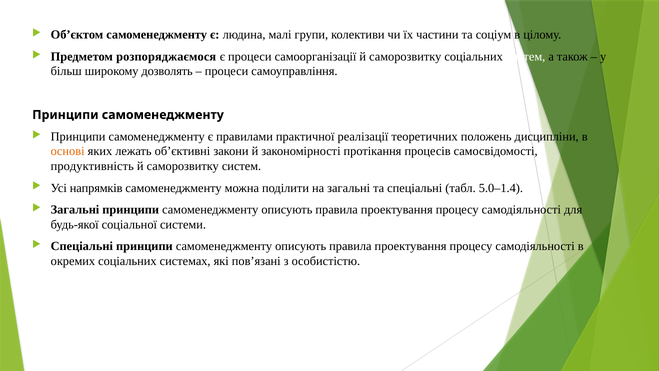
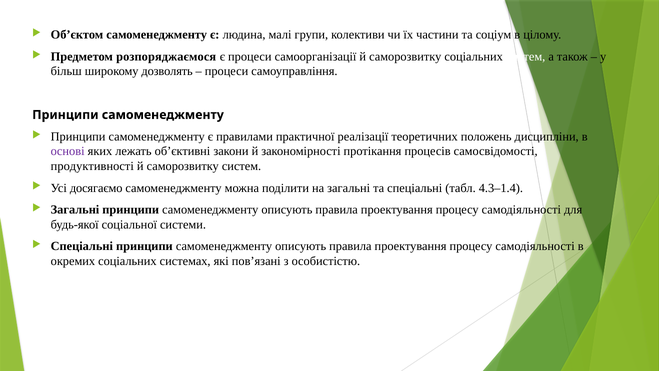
основі colour: orange -> purple
продуктивність: продуктивність -> продуктивності
напрямків: напрямків -> досягаємо
5.0–1.4: 5.0–1.4 -> 4.3–1.4
